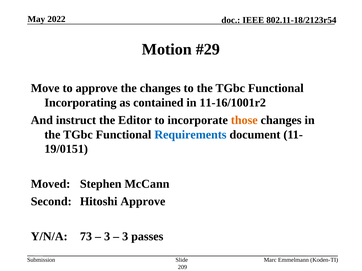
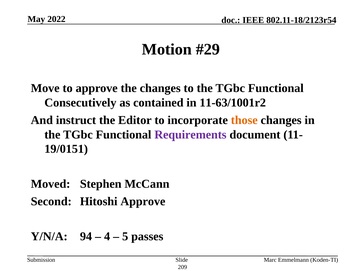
Incorporating: Incorporating -> Consecutively
11-16/1001r2: 11-16/1001r2 -> 11-63/1001r2
Requirements colour: blue -> purple
73: 73 -> 94
3 at (107, 237): 3 -> 4
3 at (125, 237): 3 -> 5
